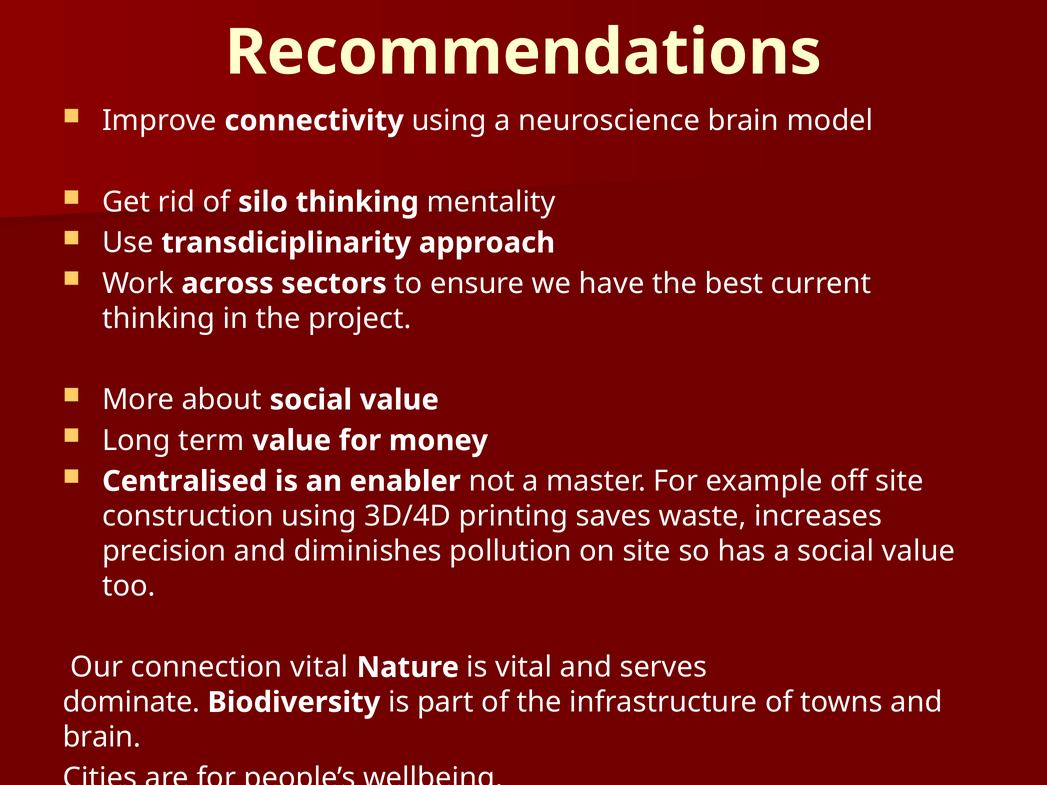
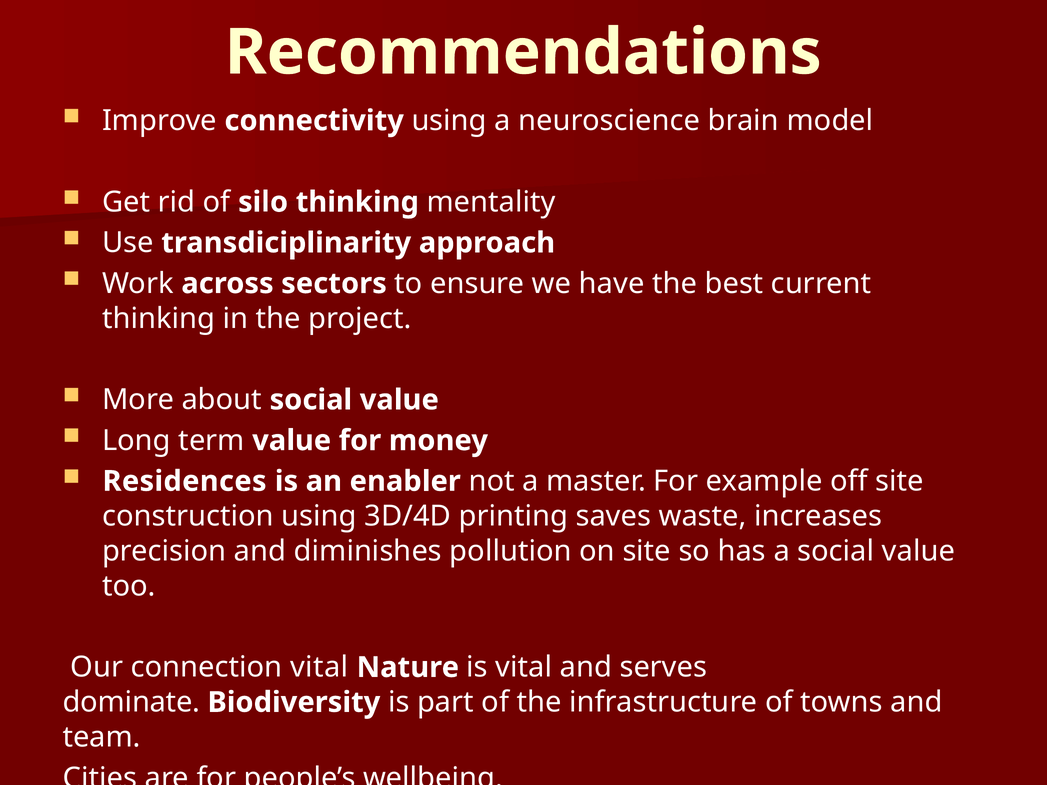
Centralised: Centralised -> Residences
brain at (102, 737): brain -> team
